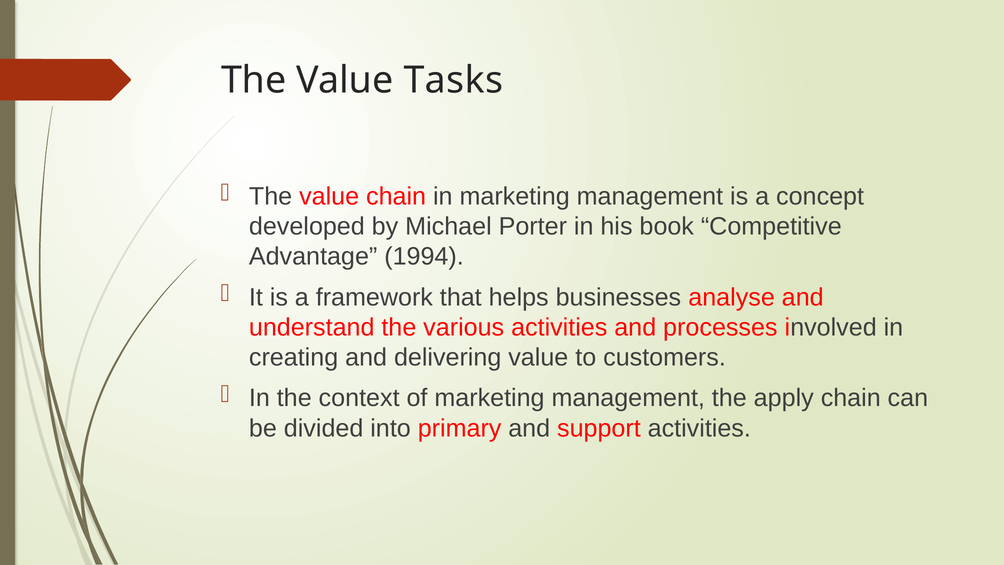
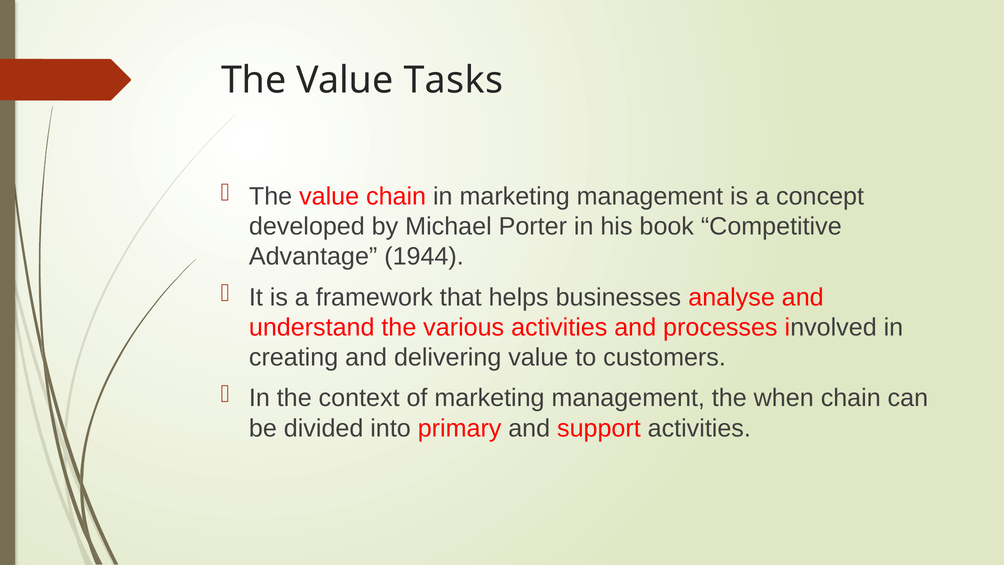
1994: 1994 -> 1944
apply: apply -> when
